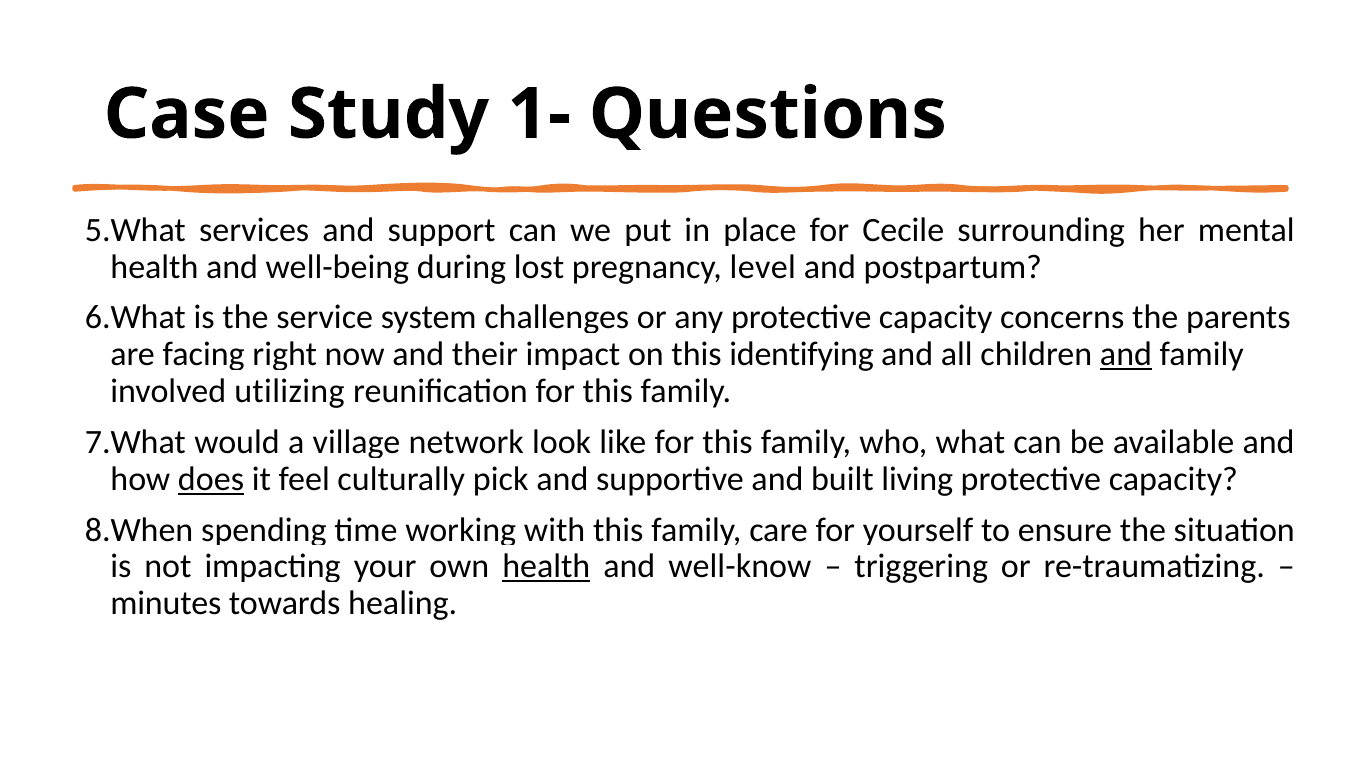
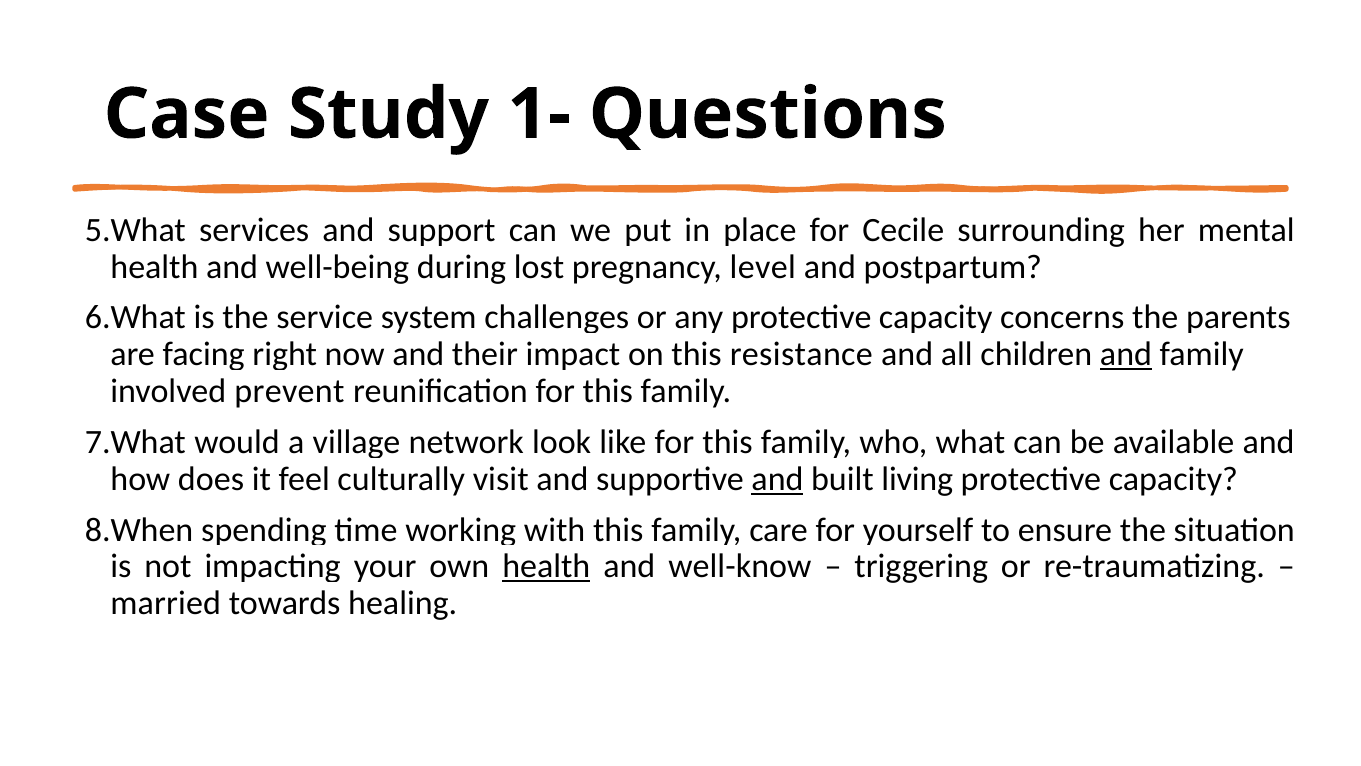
identifying: identifying -> resistance
utilizing: utilizing -> prevent
does underline: present -> none
pick: pick -> visit
and at (777, 479) underline: none -> present
minutes: minutes -> married
